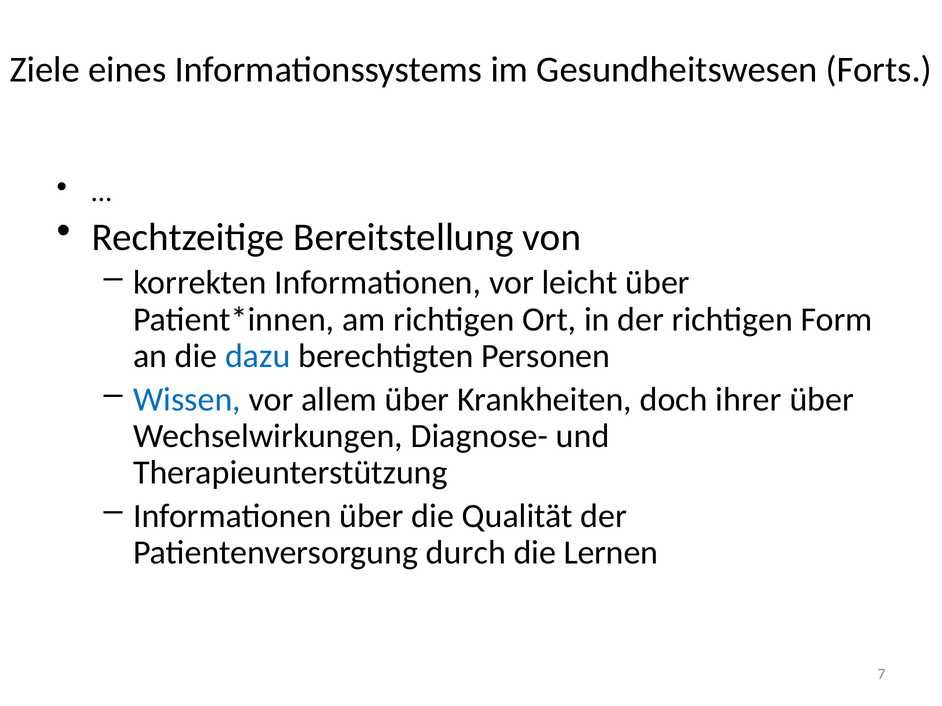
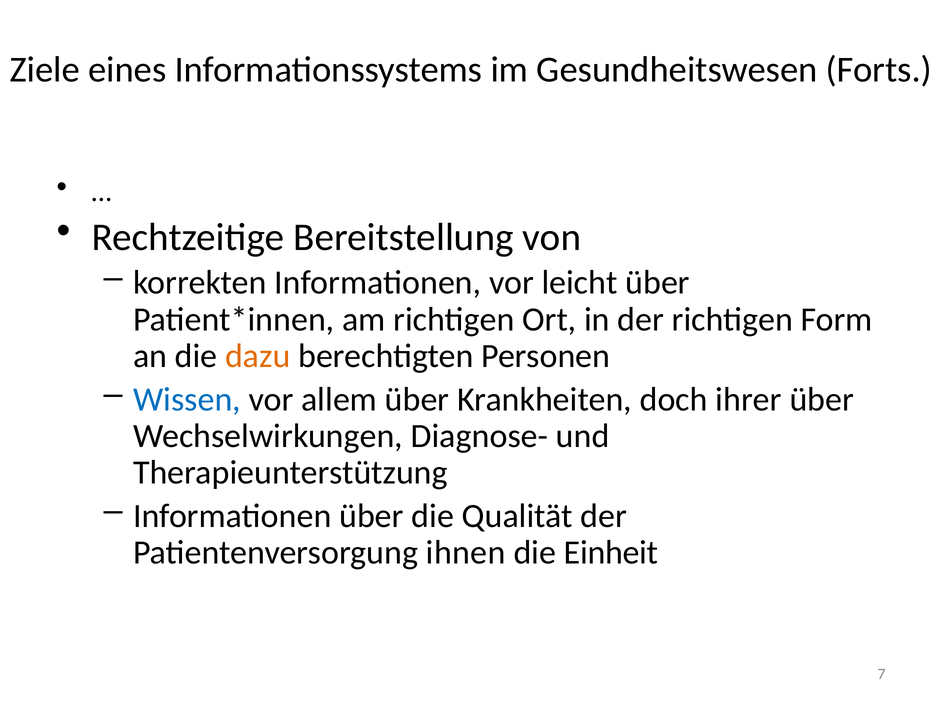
dazu colour: blue -> orange
durch: durch -> ihnen
Lernen: Lernen -> Einheit
